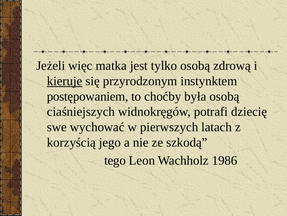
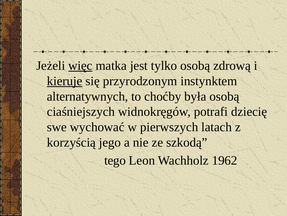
więc underline: none -> present
postępowaniem: postępowaniem -> alternatywnych
1986: 1986 -> 1962
